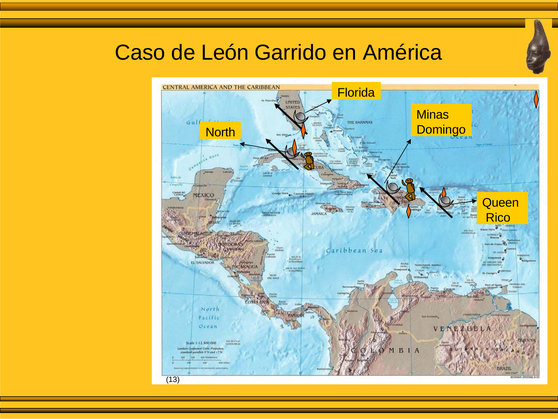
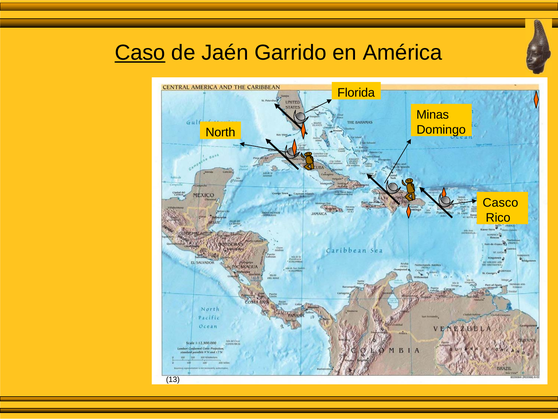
Caso underline: none -> present
León: León -> Jaén
Queen: Queen -> Casco
